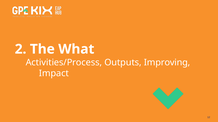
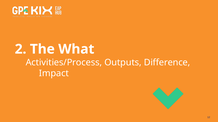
Improving: Improving -> Difference
